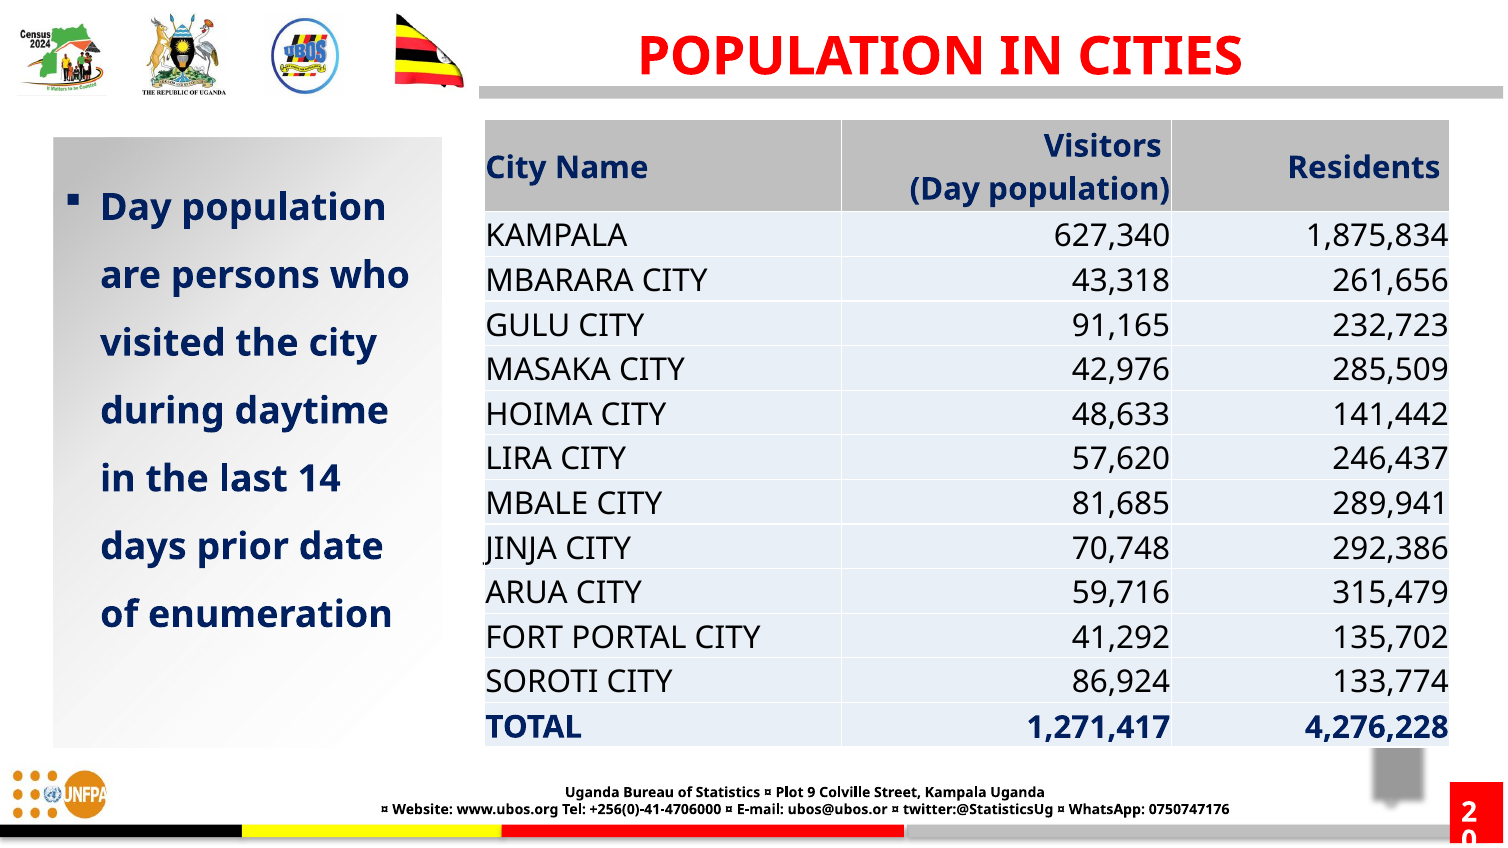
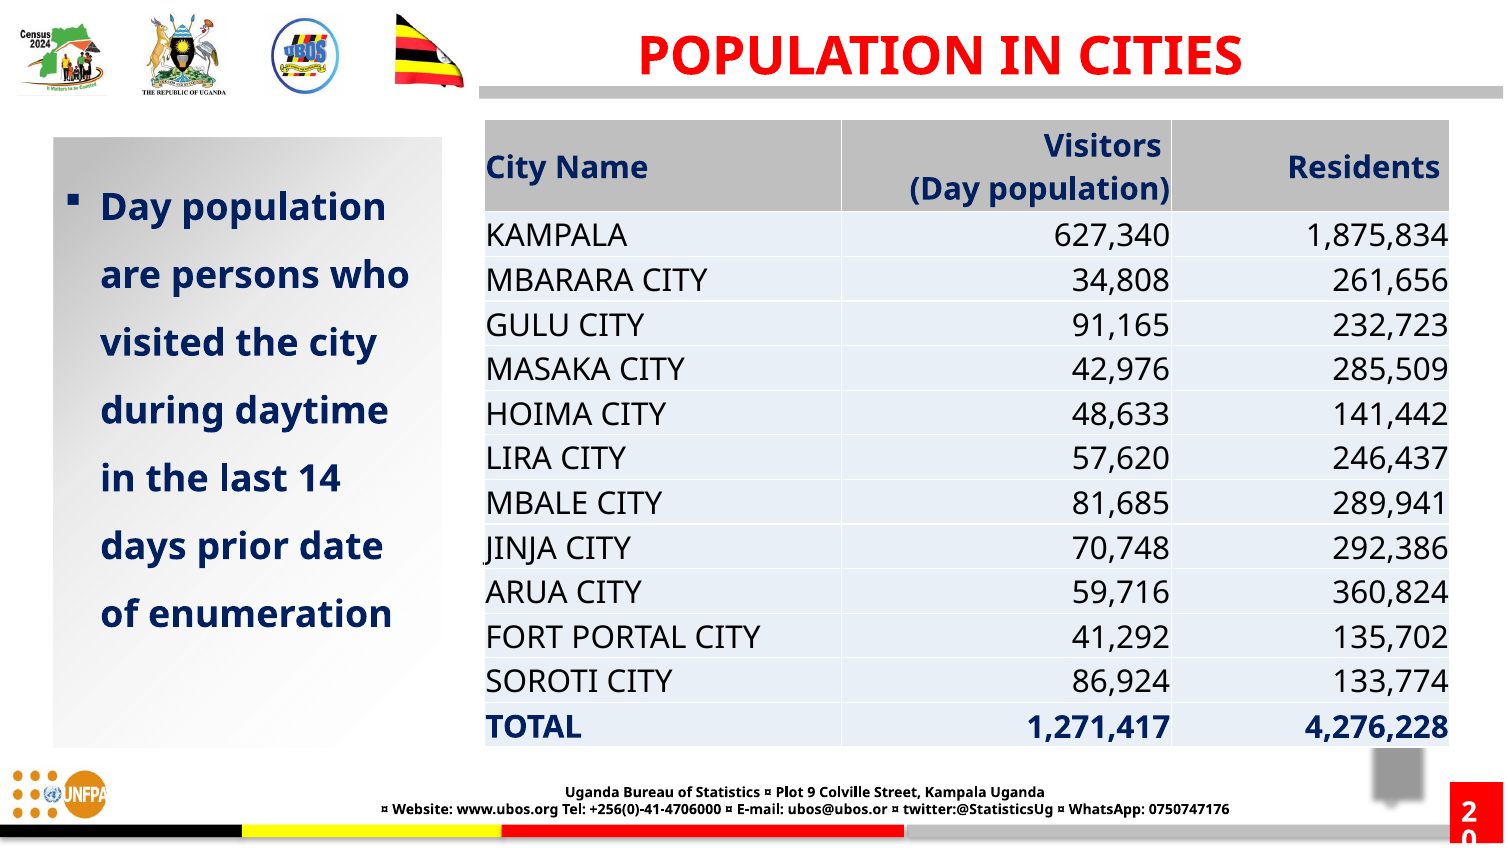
43,318: 43,318 -> 34,808
315,479: 315,479 -> 360,824
